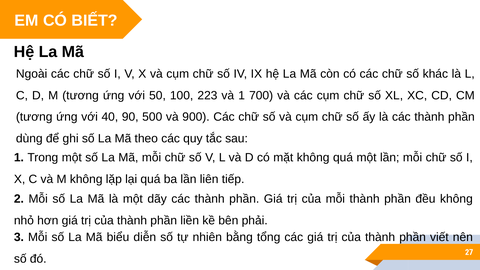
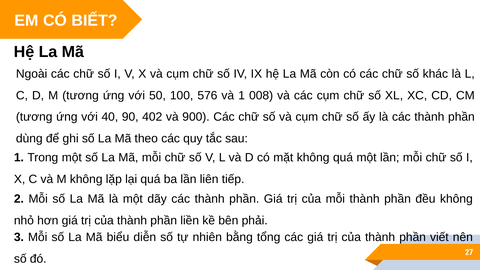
223: 223 -> 576
700: 700 -> 008
500: 500 -> 402
